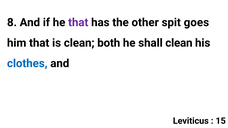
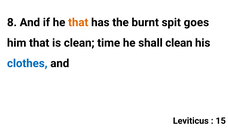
that at (78, 22) colour: purple -> orange
other: other -> burnt
both: both -> time
